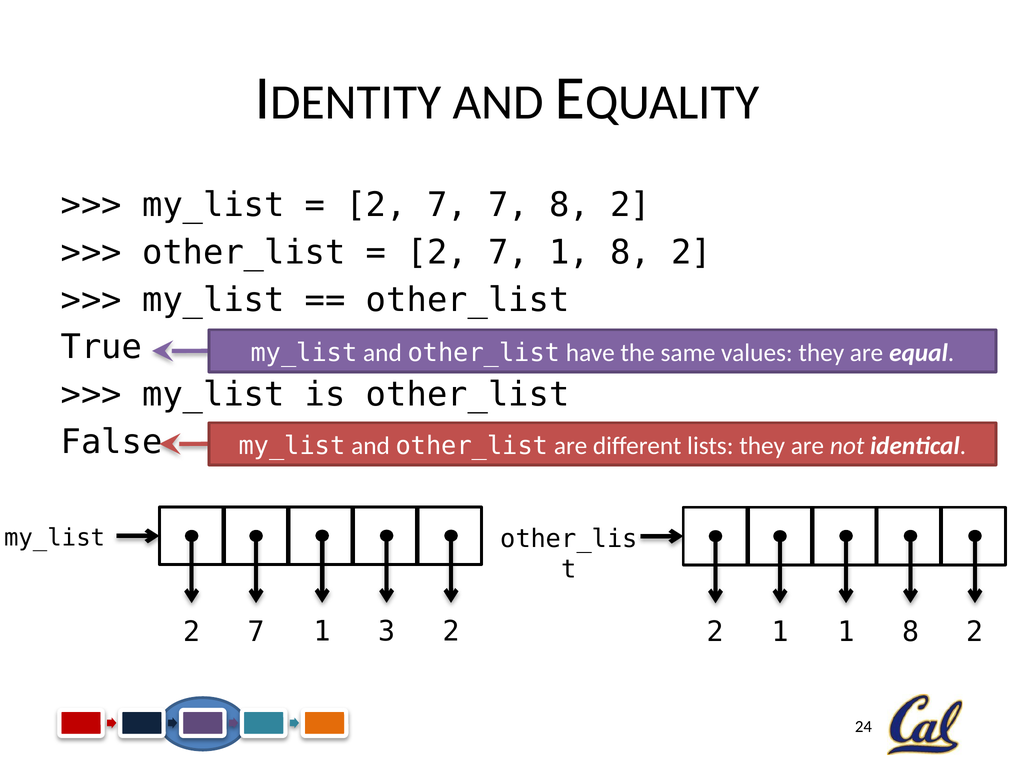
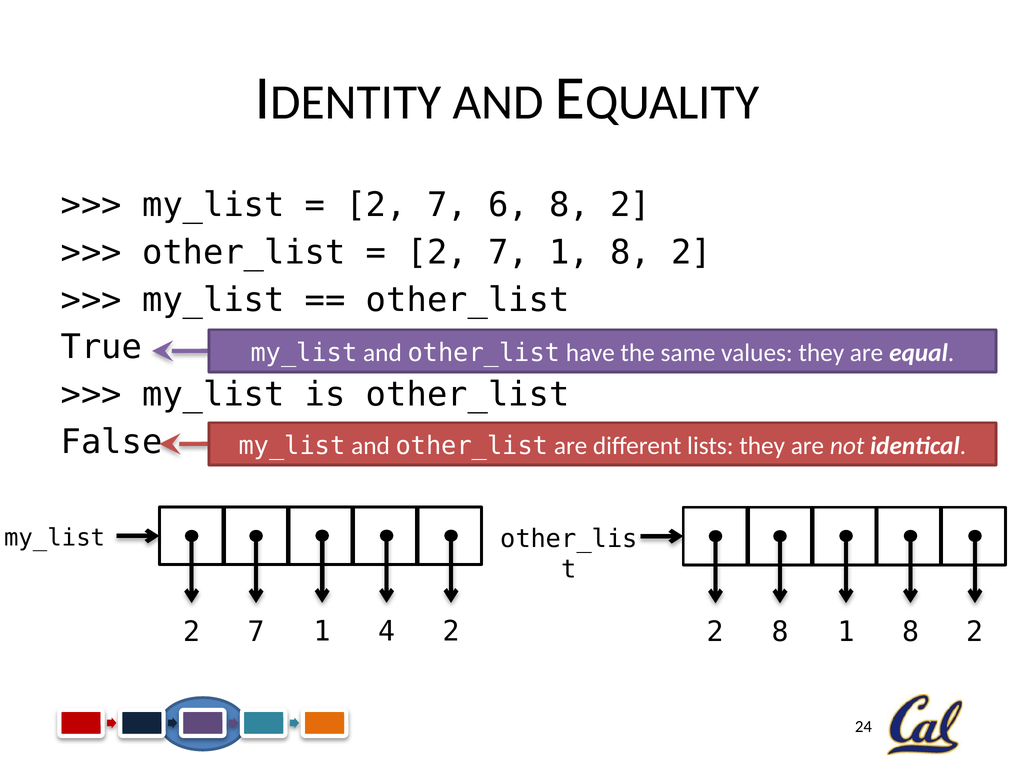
7 7: 7 -> 6
3: 3 -> 4
2 1: 1 -> 8
